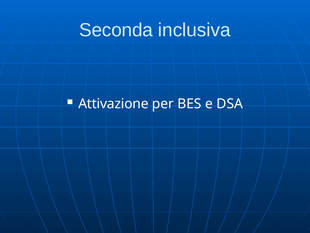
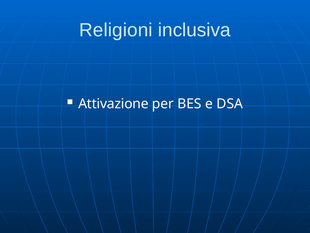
Seconda: Seconda -> Religioni
